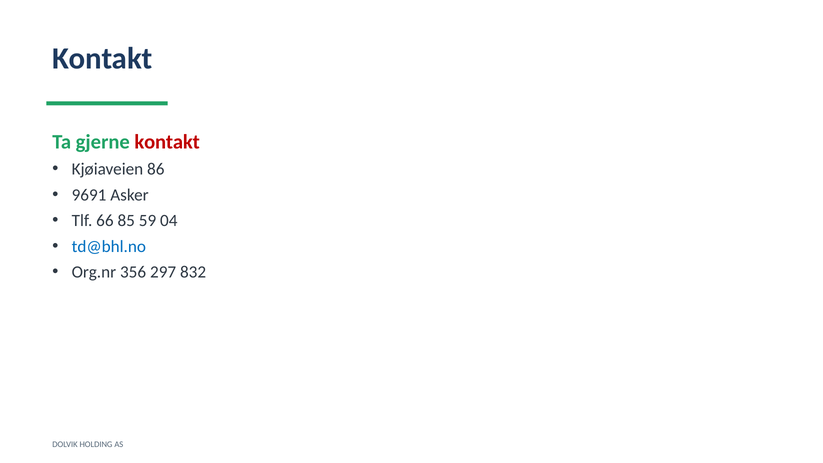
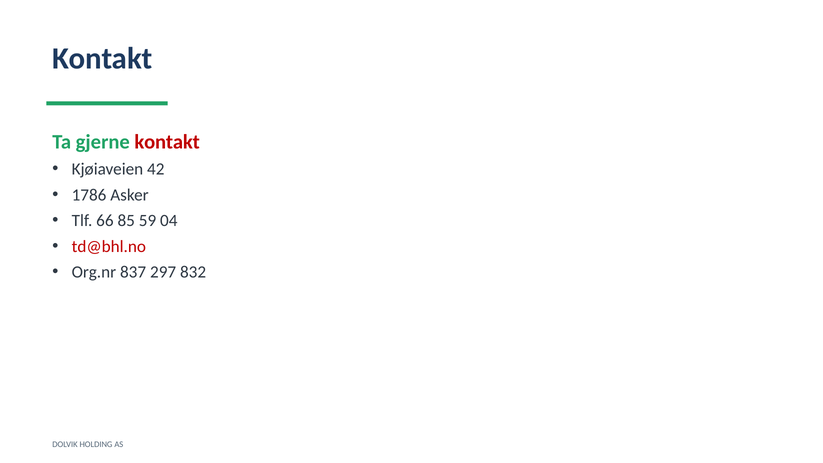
86: 86 -> 42
9691: 9691 -> 1786
td@bhl.no colour: blue -> red
356: 356 -> 837
